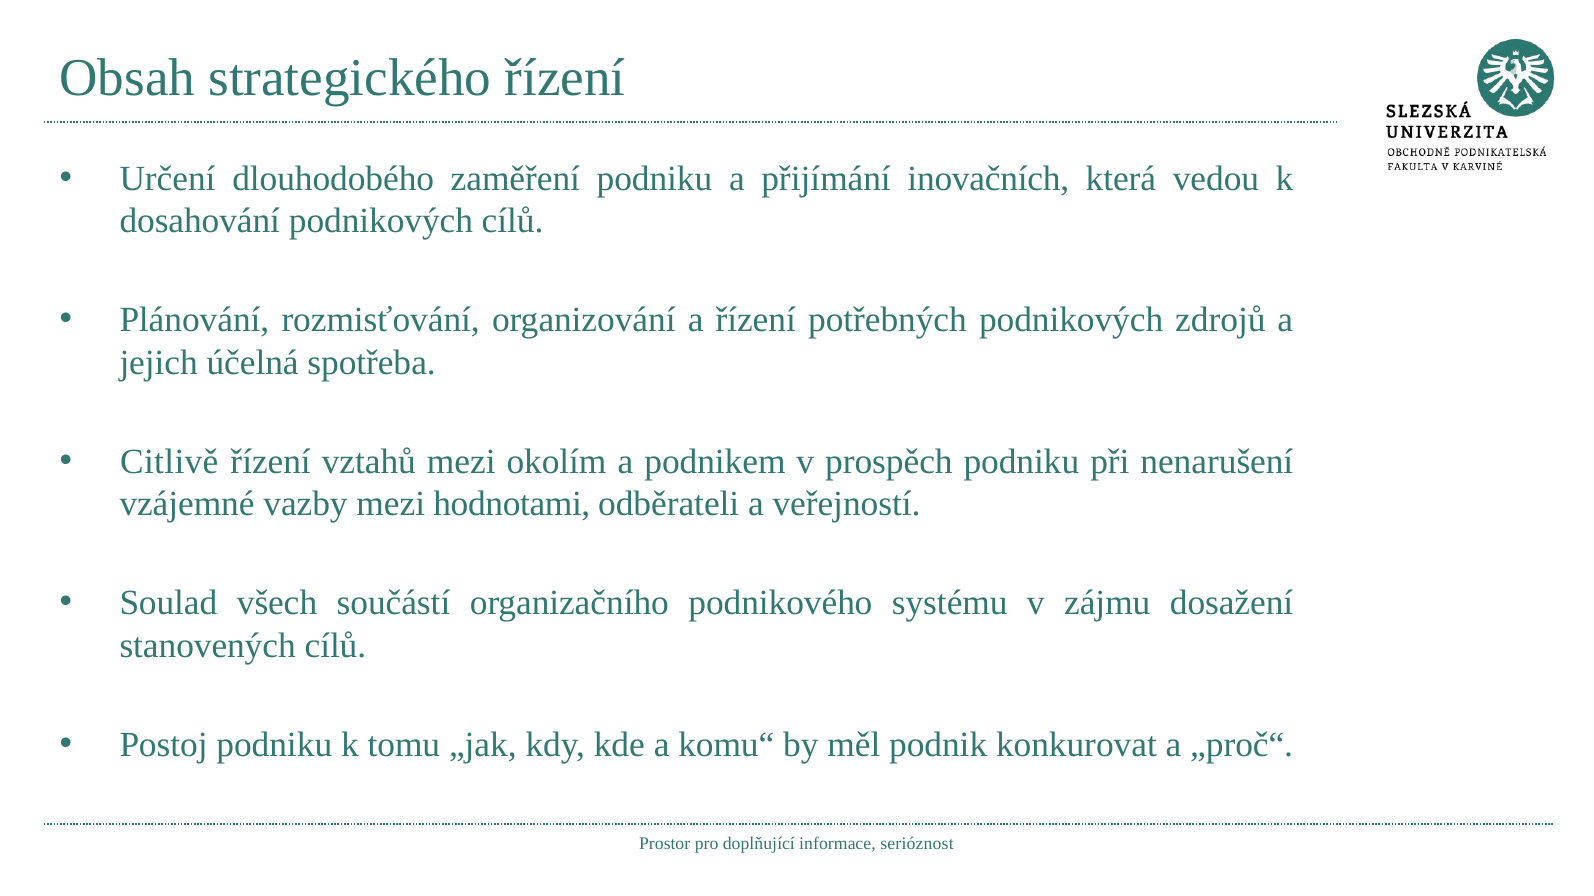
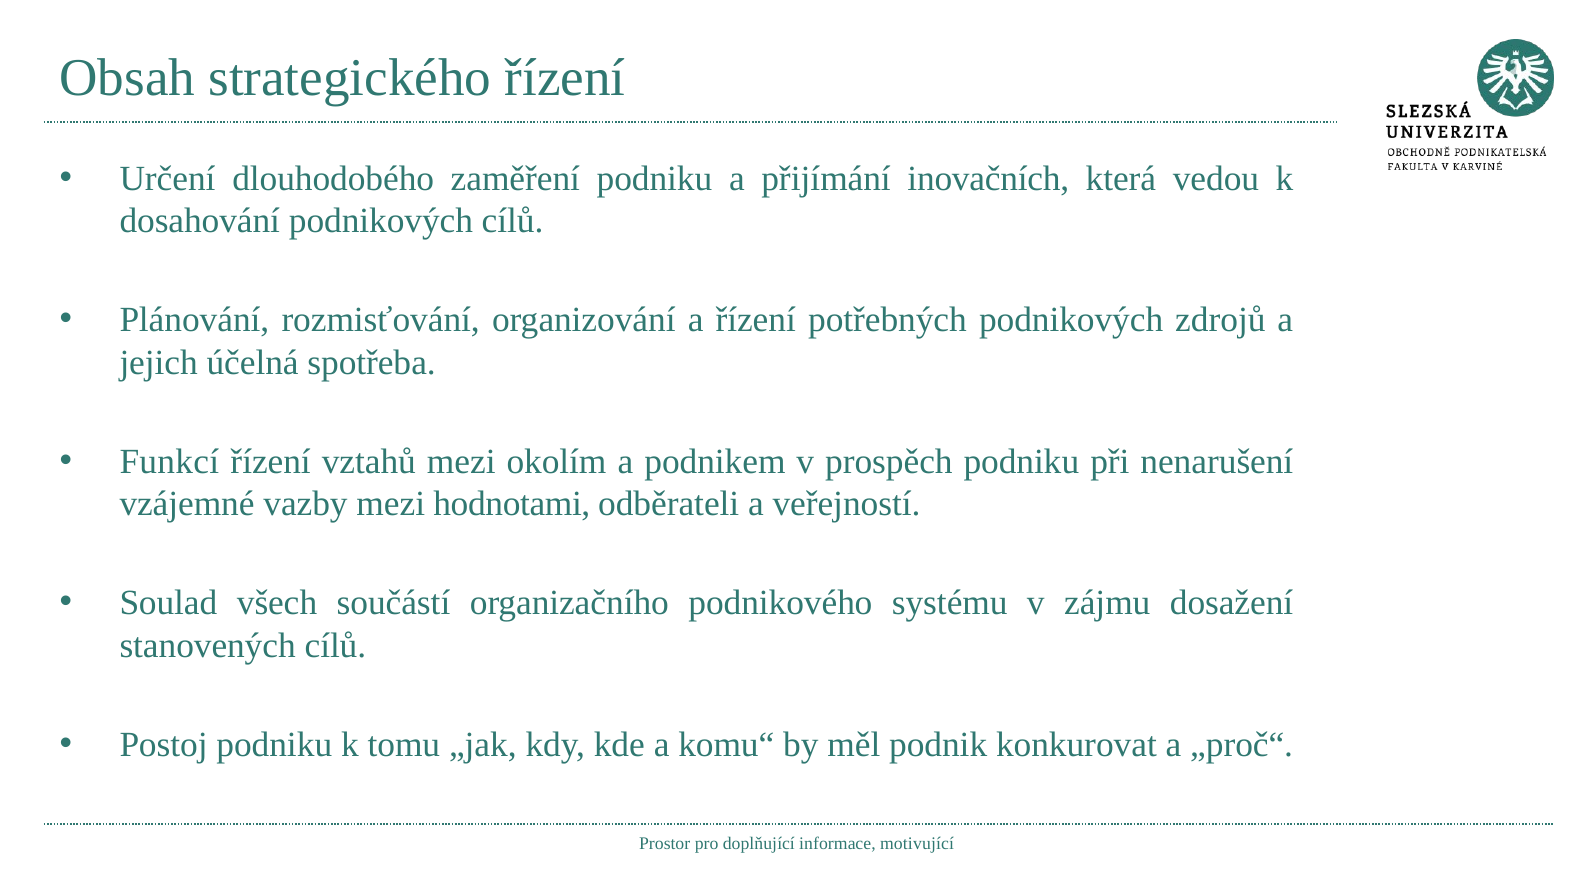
Citlivě: Citlivě -> Funkcí
serióznost: serióznost -> motivující
